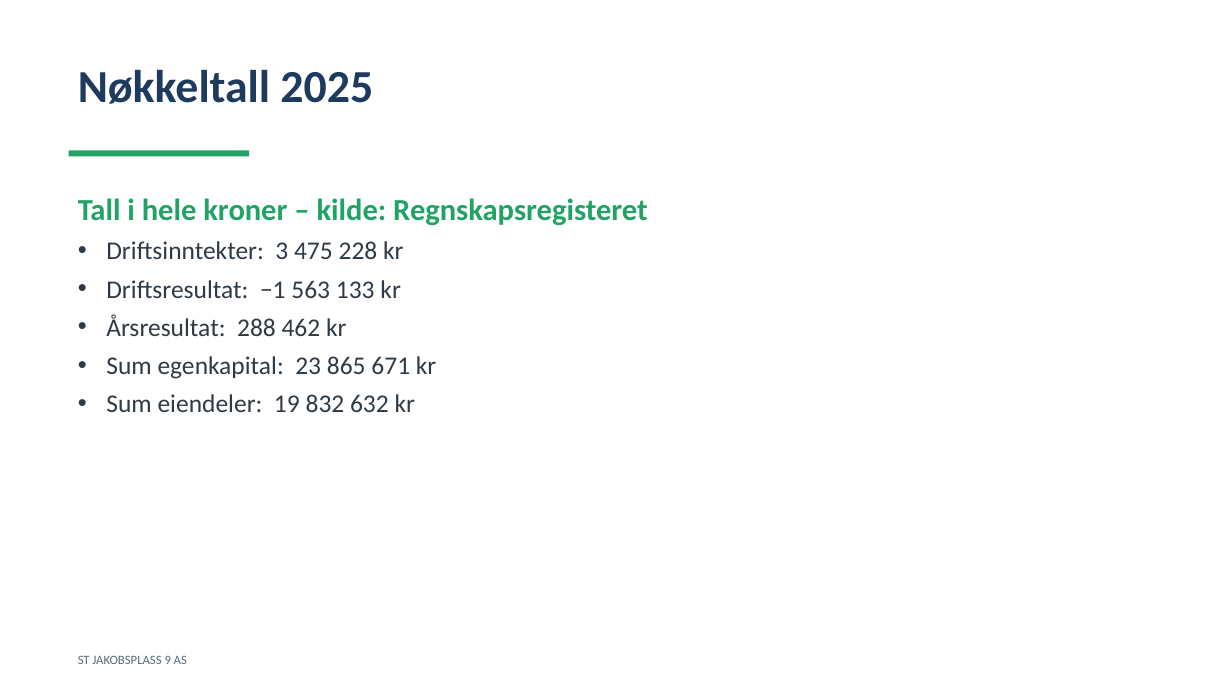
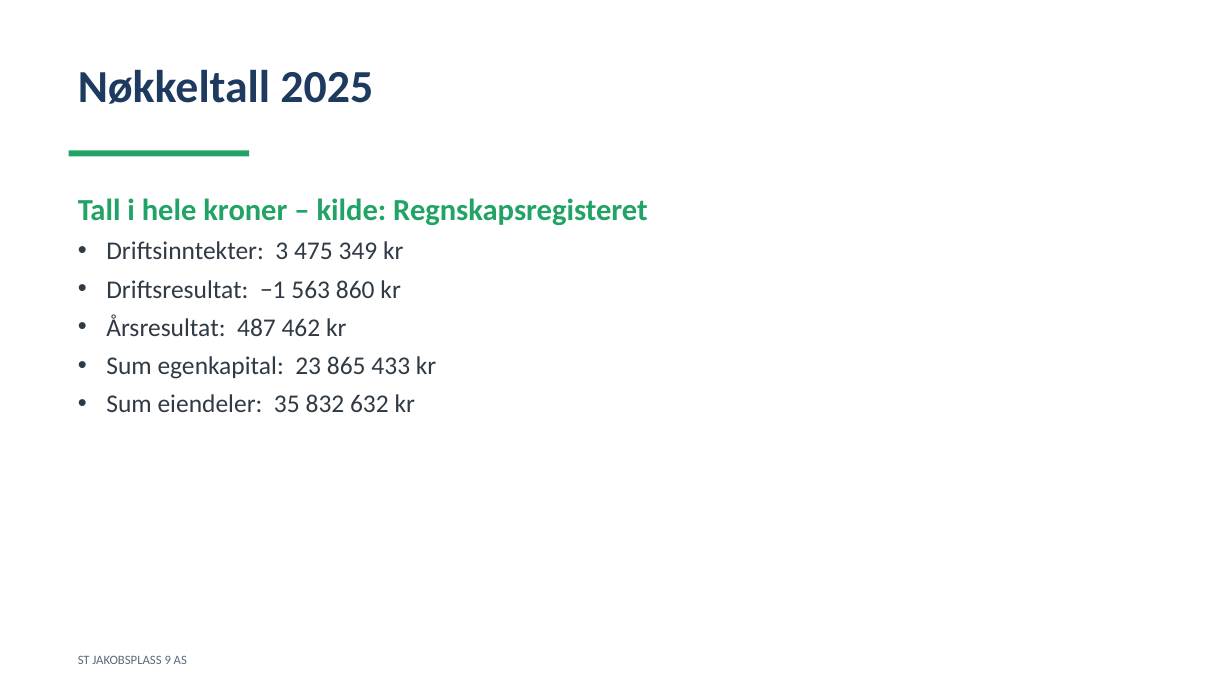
228: 228 -> 349
133: 133 -> 860
288: 288 -> 487
671: 671 -> 433
19: 19 -> 35
